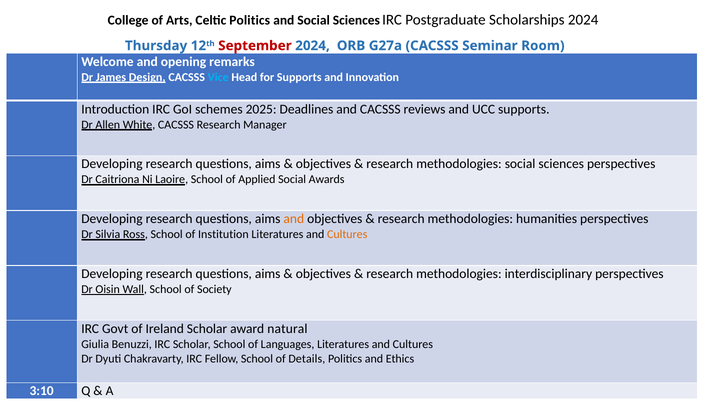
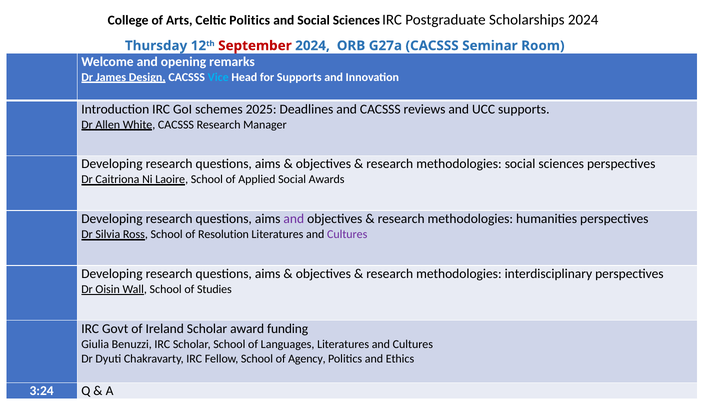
and at (294, 219) colour: orange -> purple
Institution: Institution -> Resolution
Cultures at (347, 235) colour: orange -> purple
Society: Society -> Studies
natural: natural -> funding
Details: Details -> Agency
3:10: 3:10 -> 3:24
